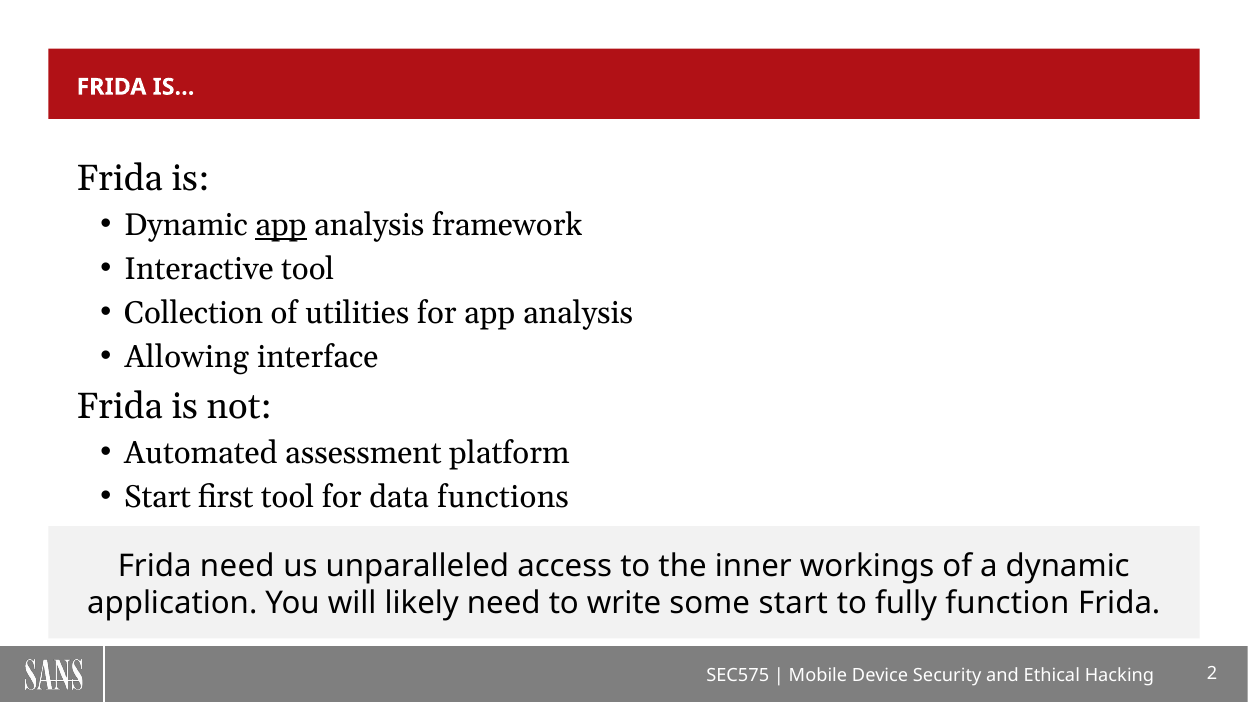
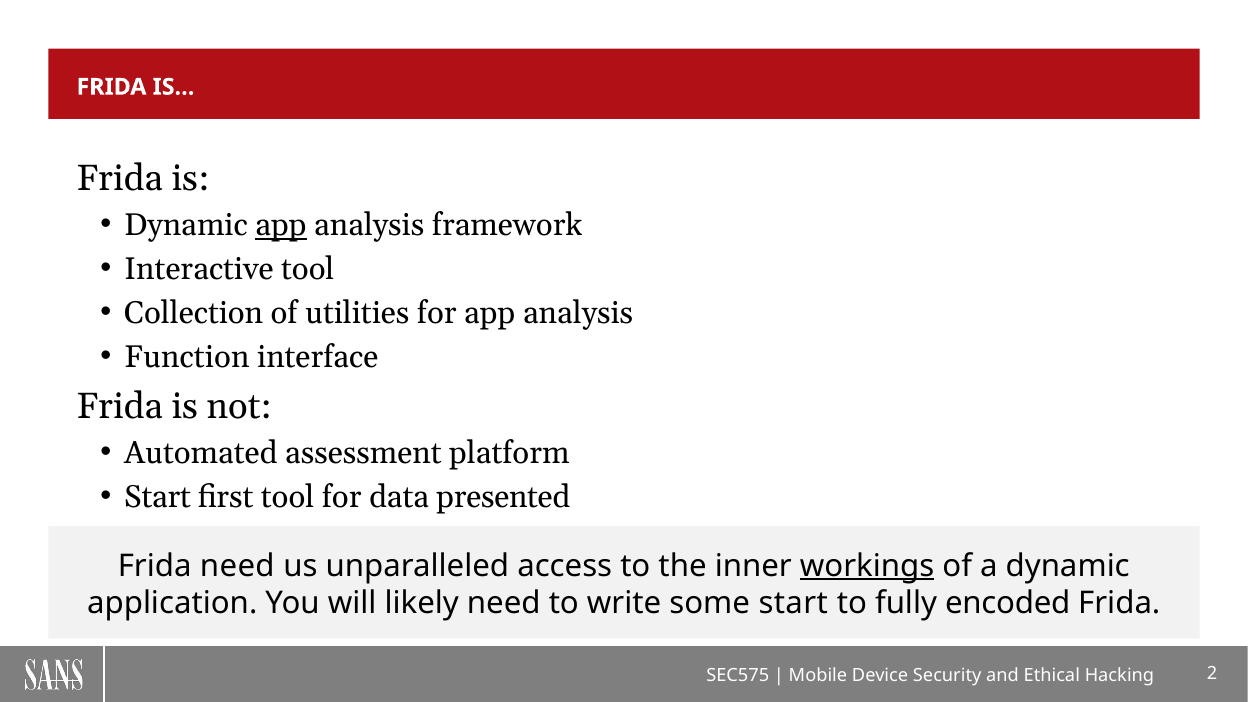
Allowing: Allowing -> Function
functions: functions -> presented
workings underline: none -> present
function: function -> encoded
